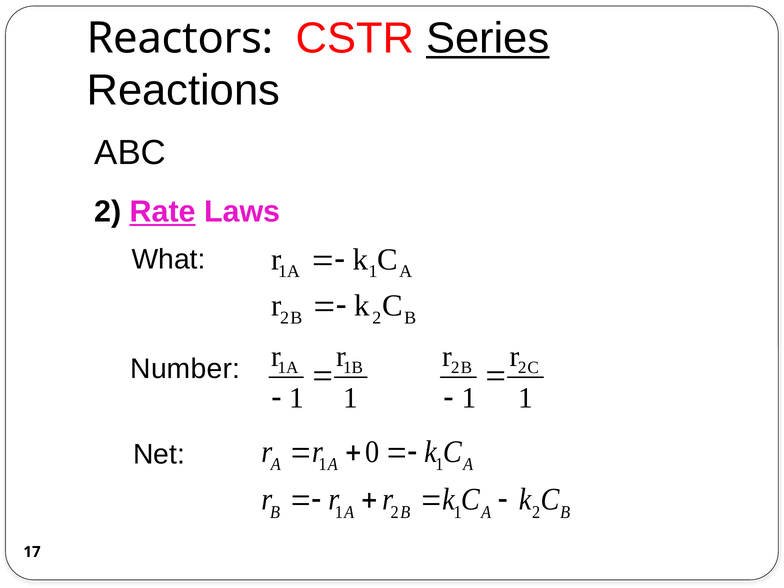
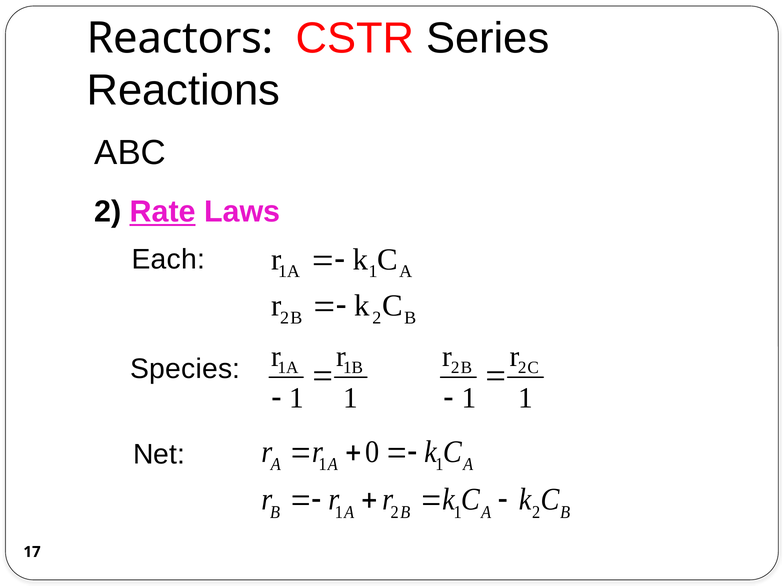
Series underline: present -> none
What: What -> Each
Number: Number -> Species
